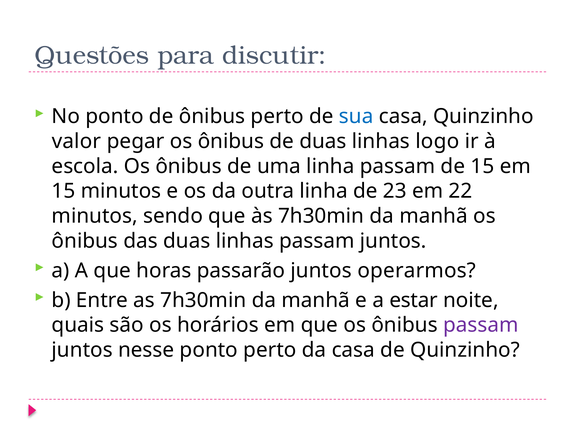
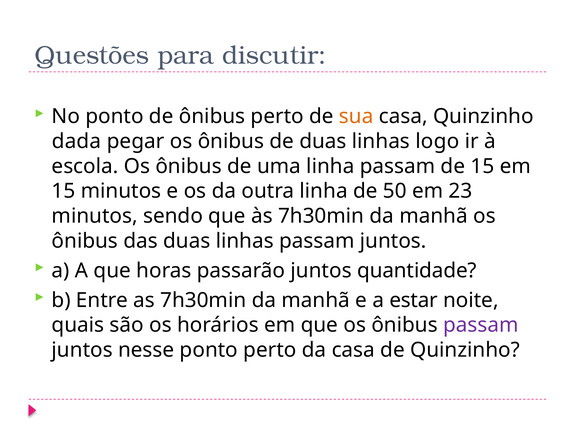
sua colour: blue -> orange
valor: valor -> dada
23: 23 -> 50
22: 22 -> 23
operarmos: operarmos -> quantidade
